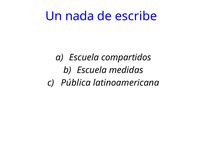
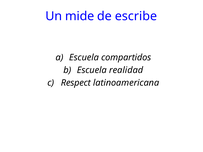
nada: nada -> mide
medidas: medidas -> realidad
Pública: Pública -> Respect
